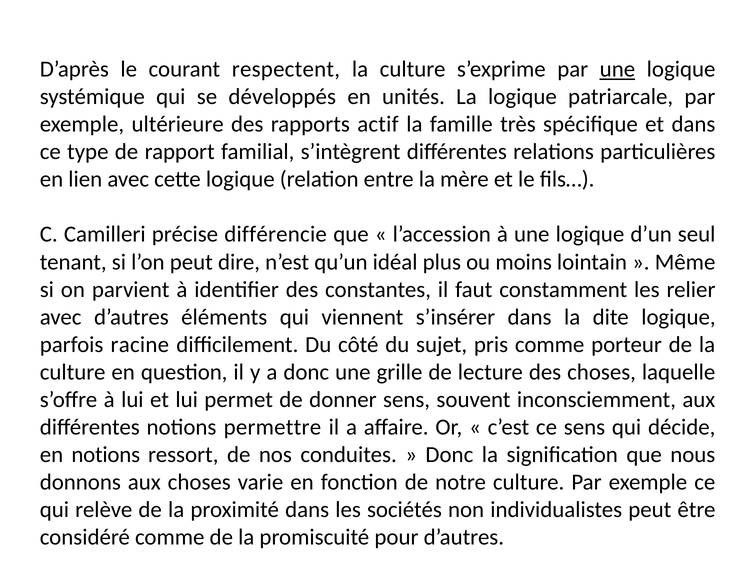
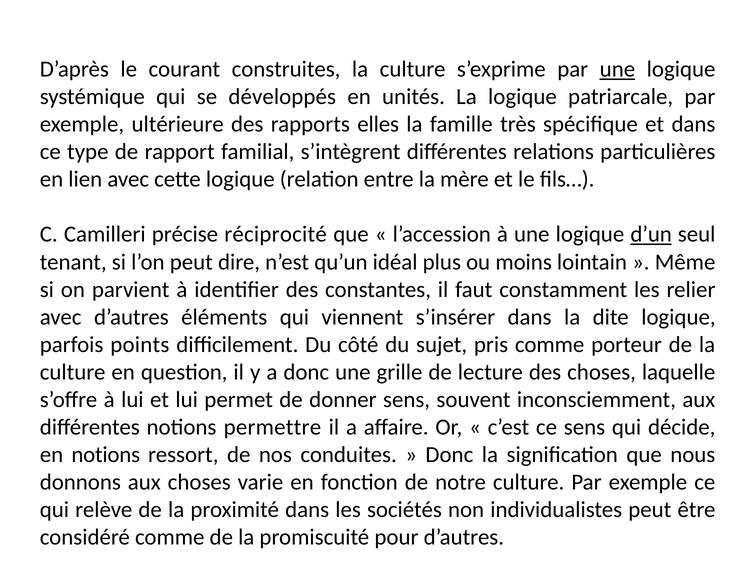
respectent: respectent -> construites
actif: actif -> elles
différencie: différencie -> réciprocité
d’un underline: none -> present
racine: racine -> points
